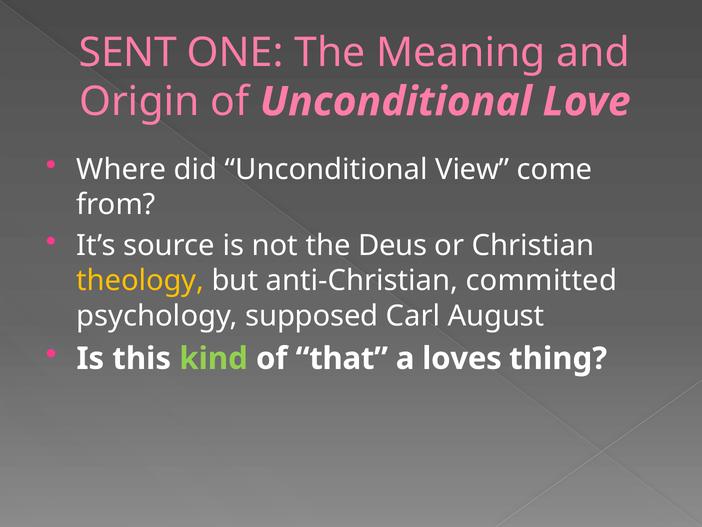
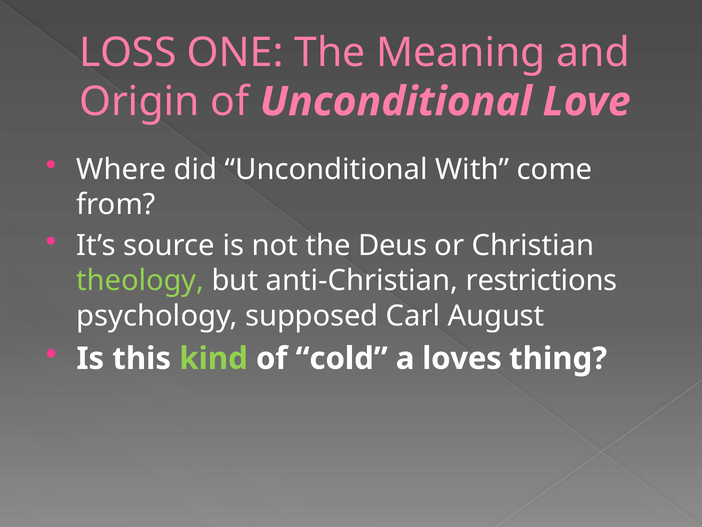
SENT: SENT -> LOSS
View: View -> With
theology colour: yellow -> light green
committed: committed -> restrictions
that: that -> cold
